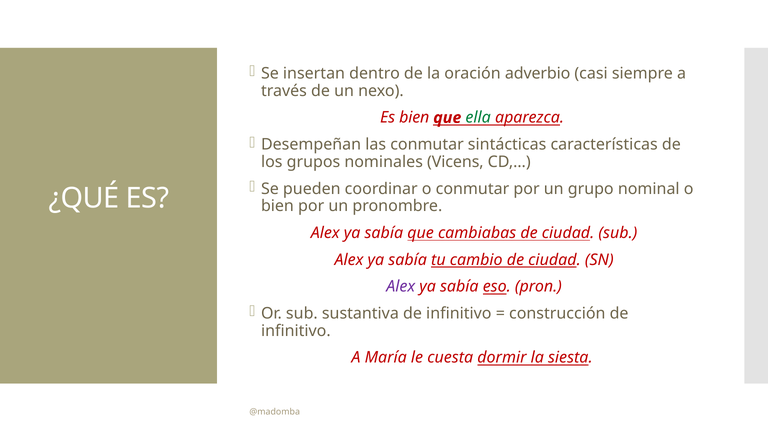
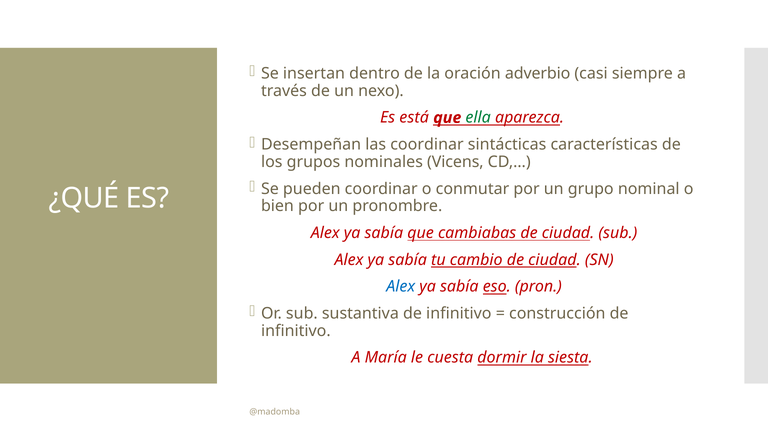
Es bien: bien -> está
las conmutar: conmutar -> coordinar
Alex at (401, 287) colour: purple -> blue
